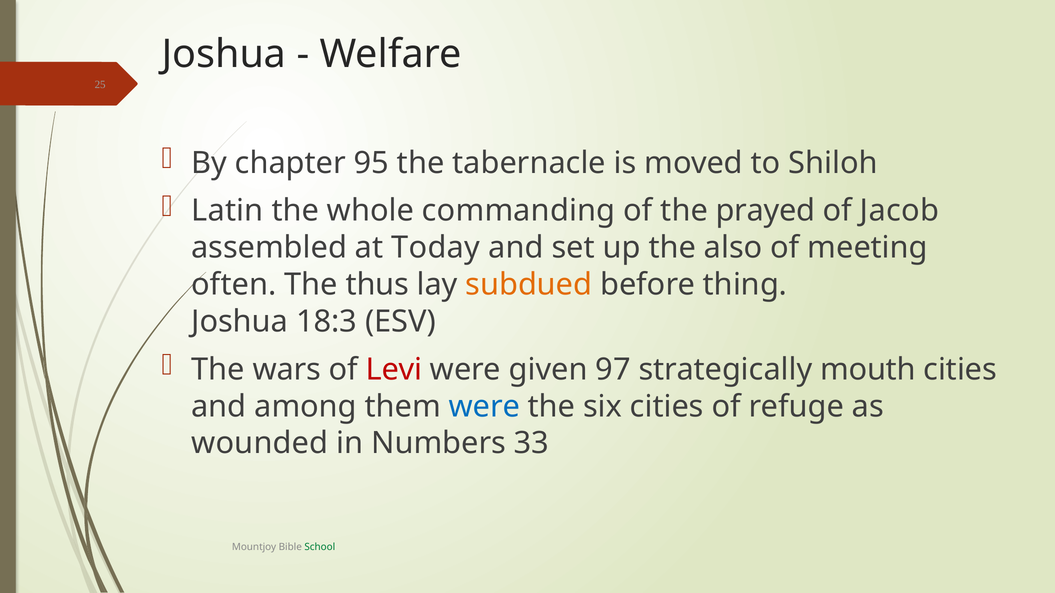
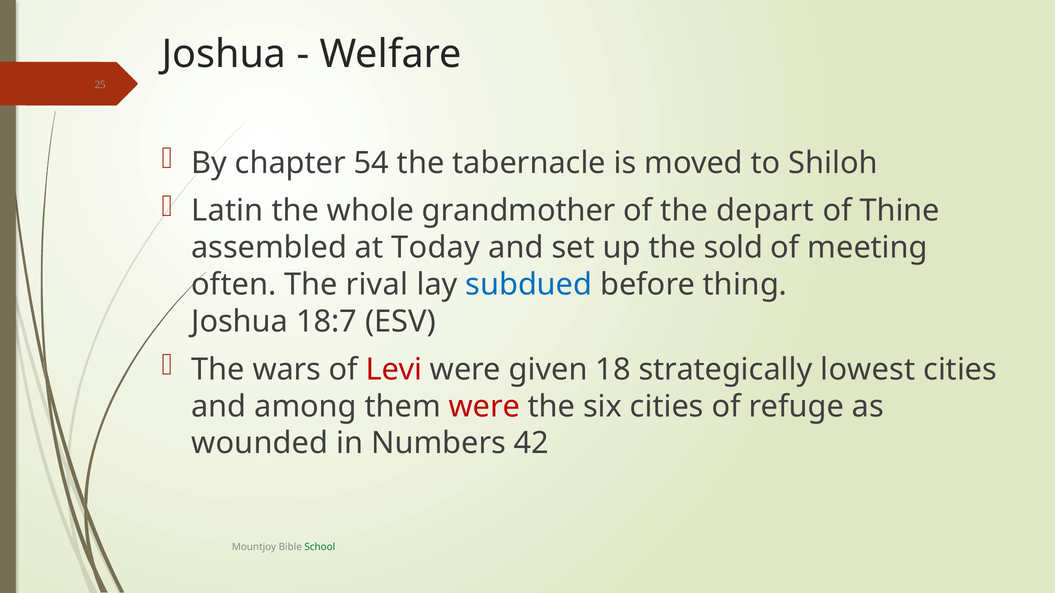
95: 95 -> 54
commanding: commanding -> grandmother
prayed: prayed -> depart
Jacob: Jacob -> Thine
also: also -> sold
thus: thus -> rival
subdued colour: orange -> blue
18:3: 18:3 -> 18:7
97: 97 -> 18
mouth: mouth -> lowest
were at (484, 407) colour: blue -> red
33: 33 -> 42
